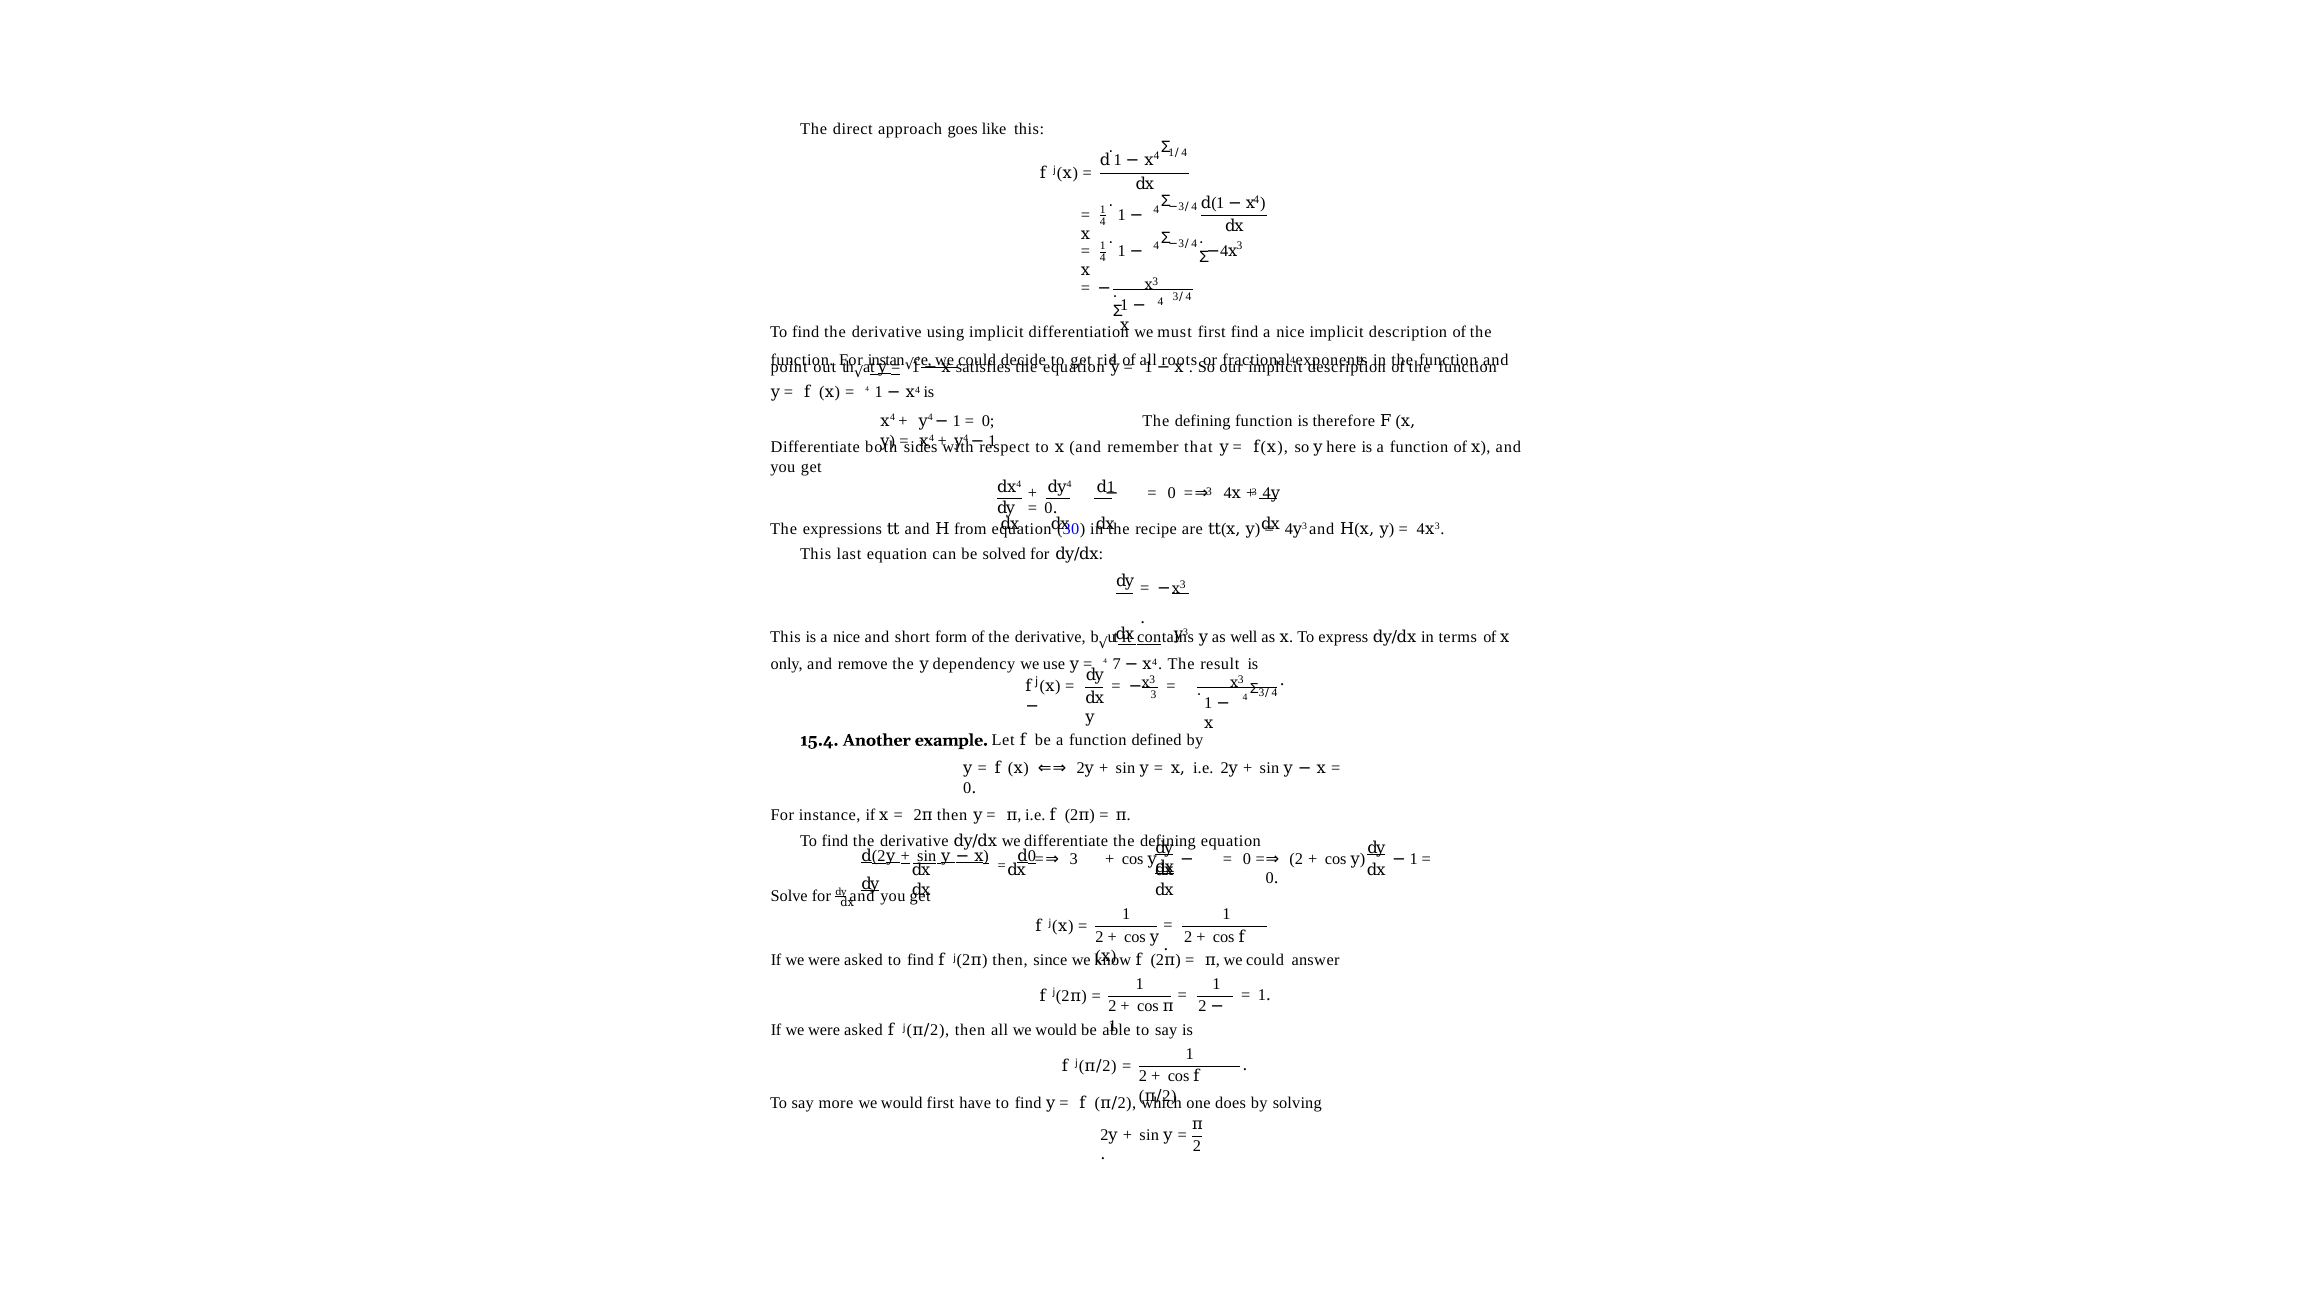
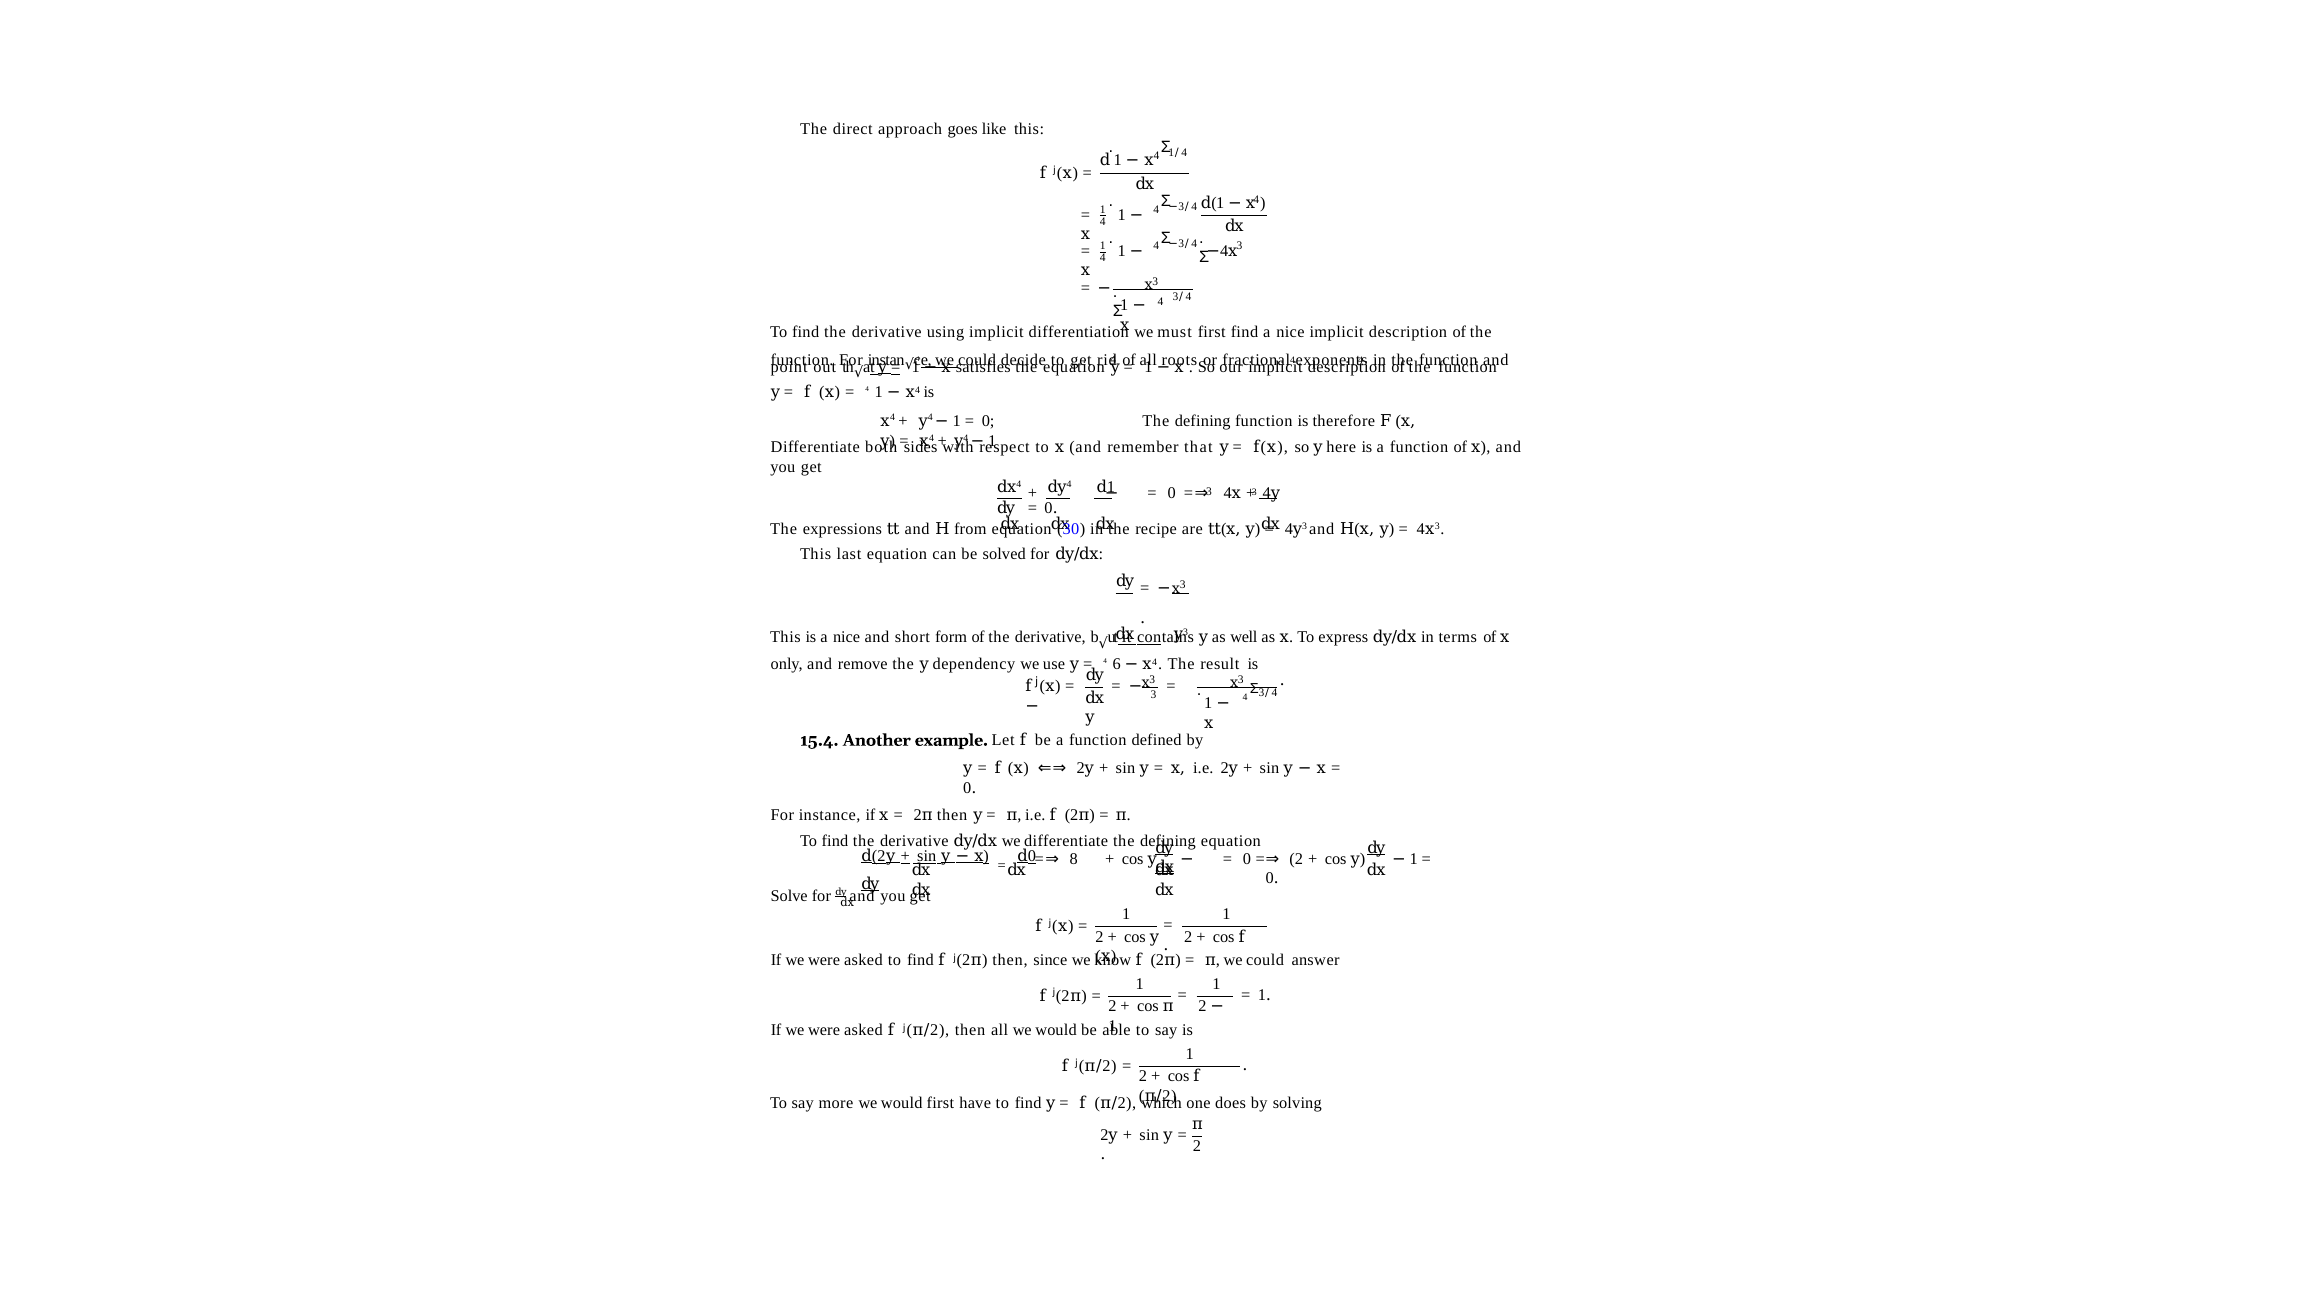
7: 7 -> 6
3 at (1074, 859): 3 -> 8
